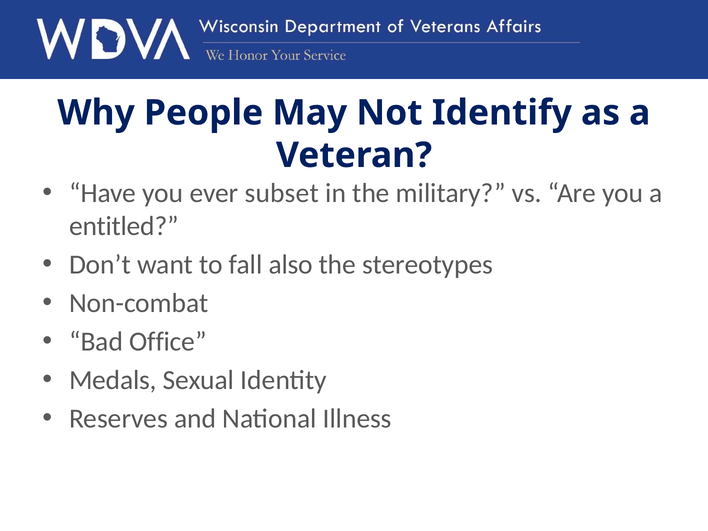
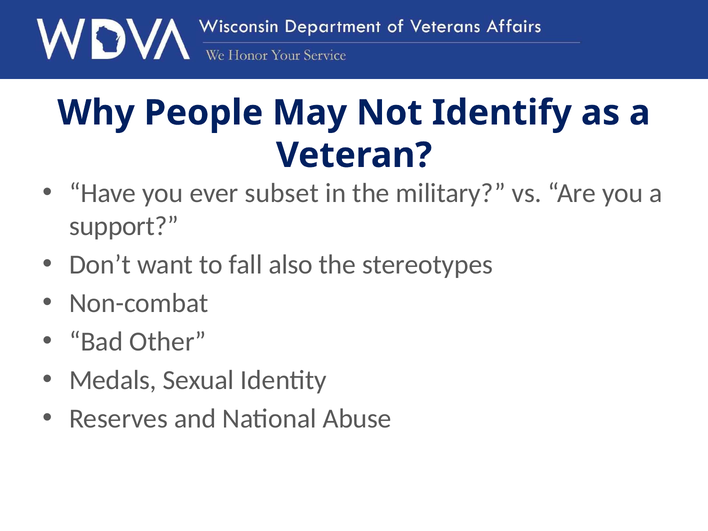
entitled: entitled -> support
Office: Office -> Other
Illness: Illness -> Abuse
